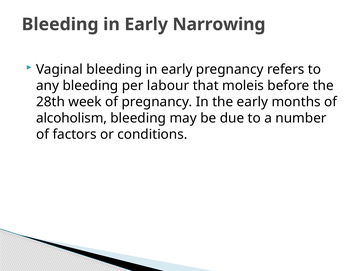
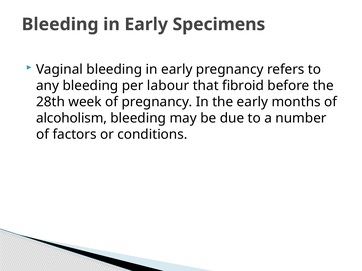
Narrowing: Narrowing -> Specimens
moleis: moleis -> fibroid
